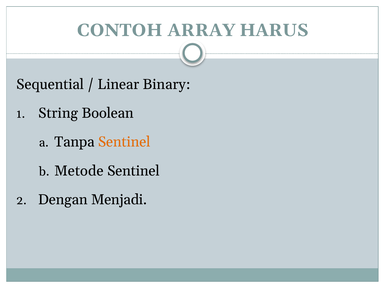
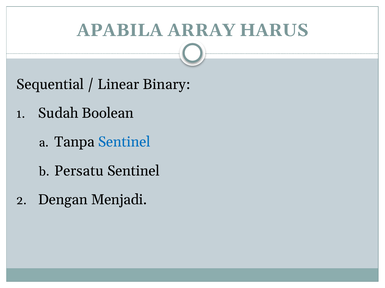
CONTOH: CONTOH -> APABILA
String: String -> Sudah
Sentinel at (124, 142) colour: orange -> blue
Metode: Metode -> Persatu
